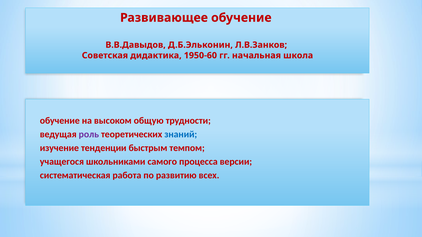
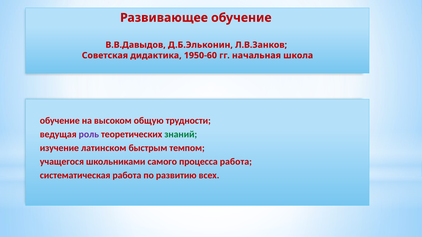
знаний colour: blue -> green
тенденции: тенденции -> латинском
процесса версии: версии -> работа
